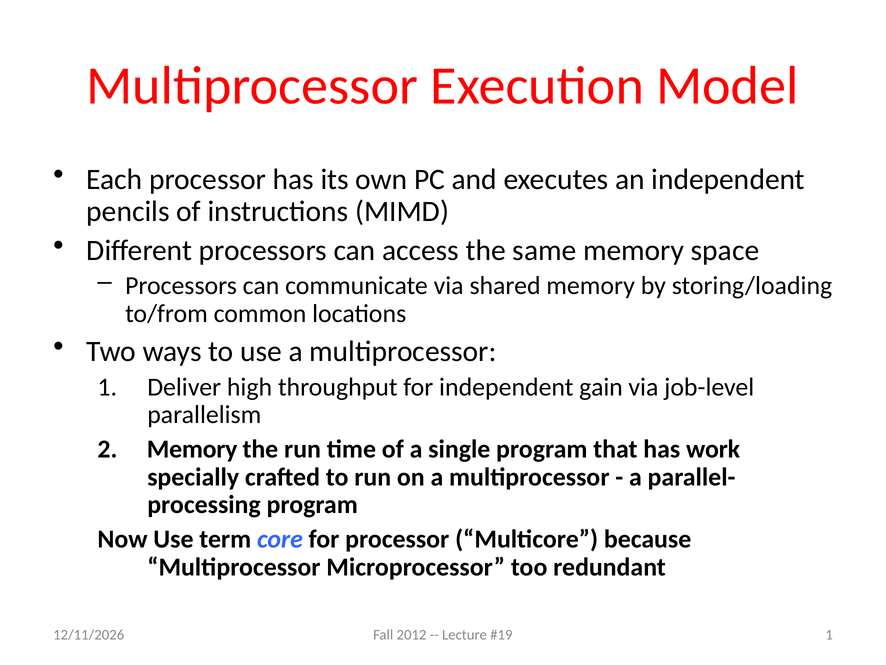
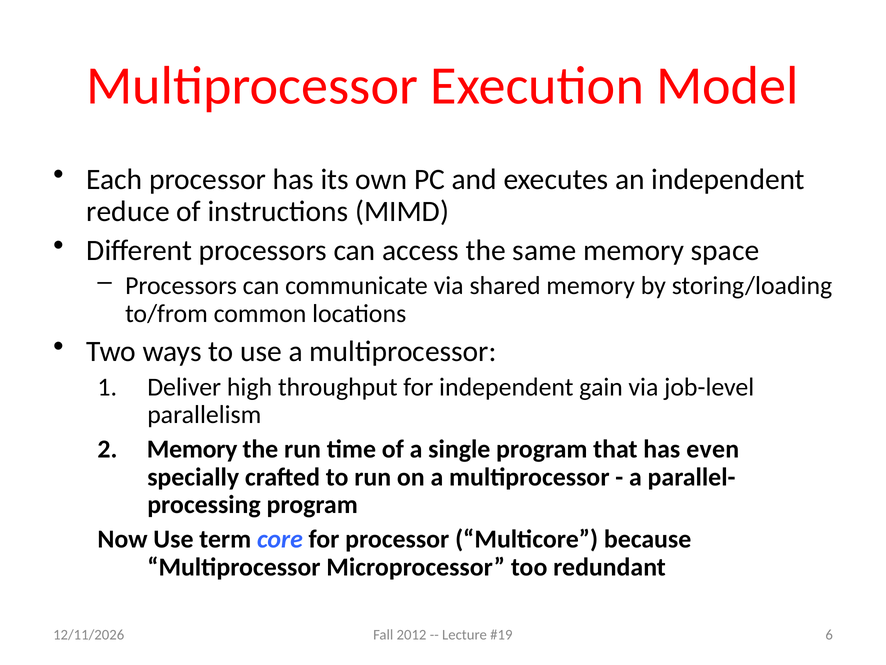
pencils: pencils -> reduce
work: work -> even
1 at (829, 634): 1 -> 6
